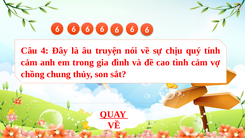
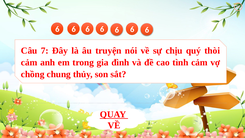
4: 4 -> 7
tính: tính -> thòi
